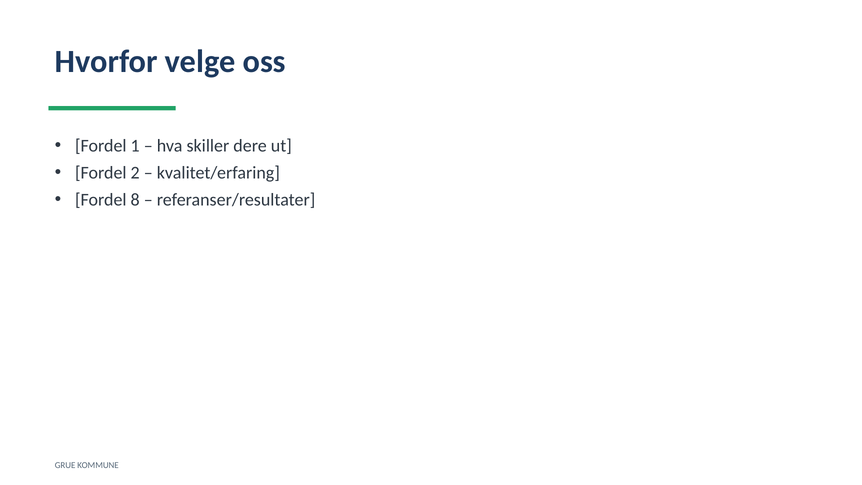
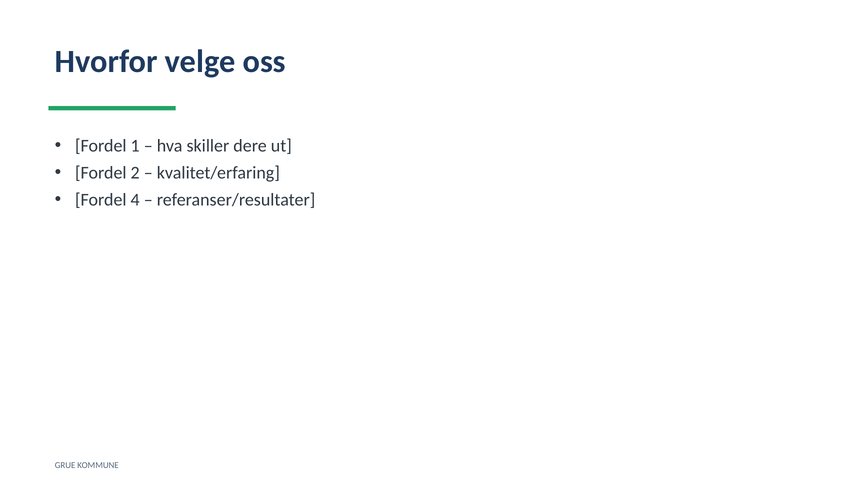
8: 8 -> 4
